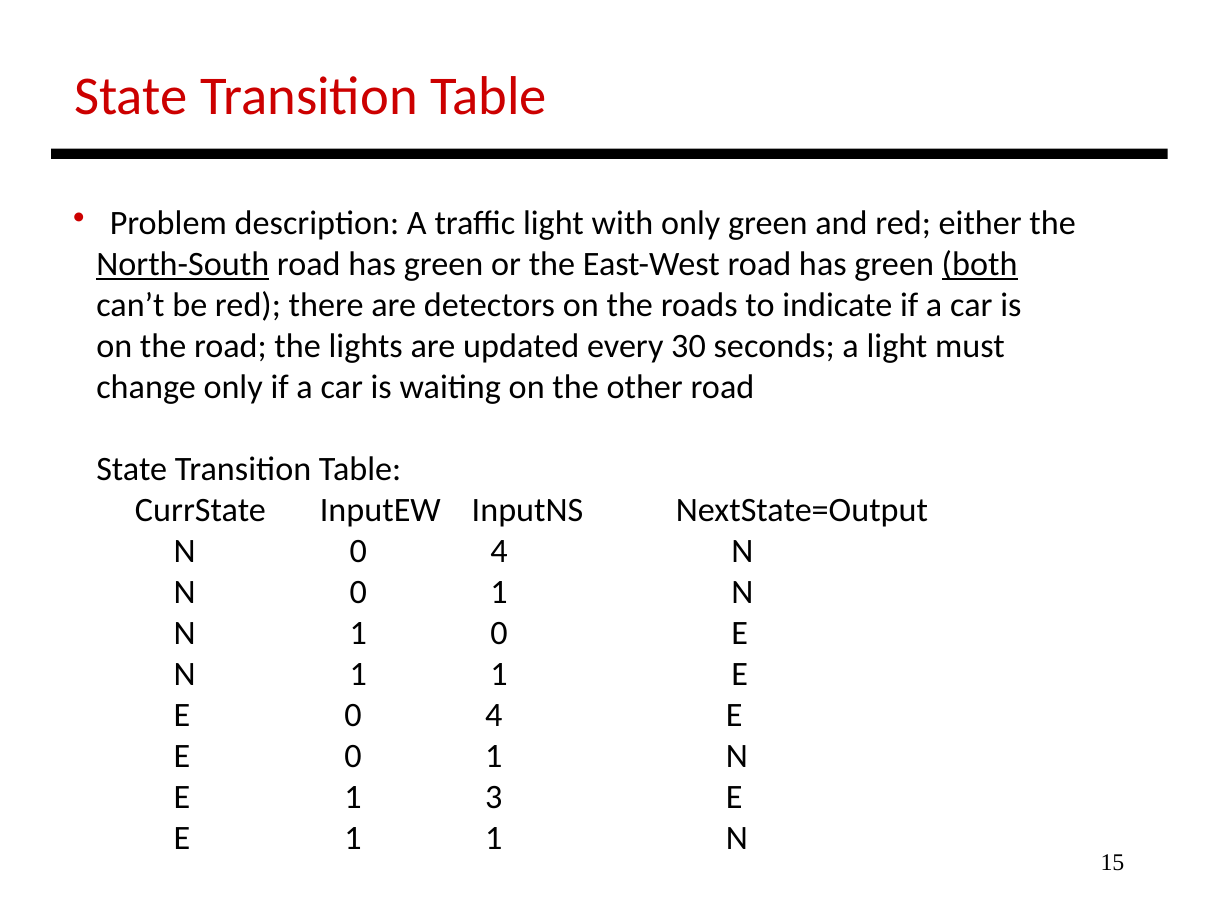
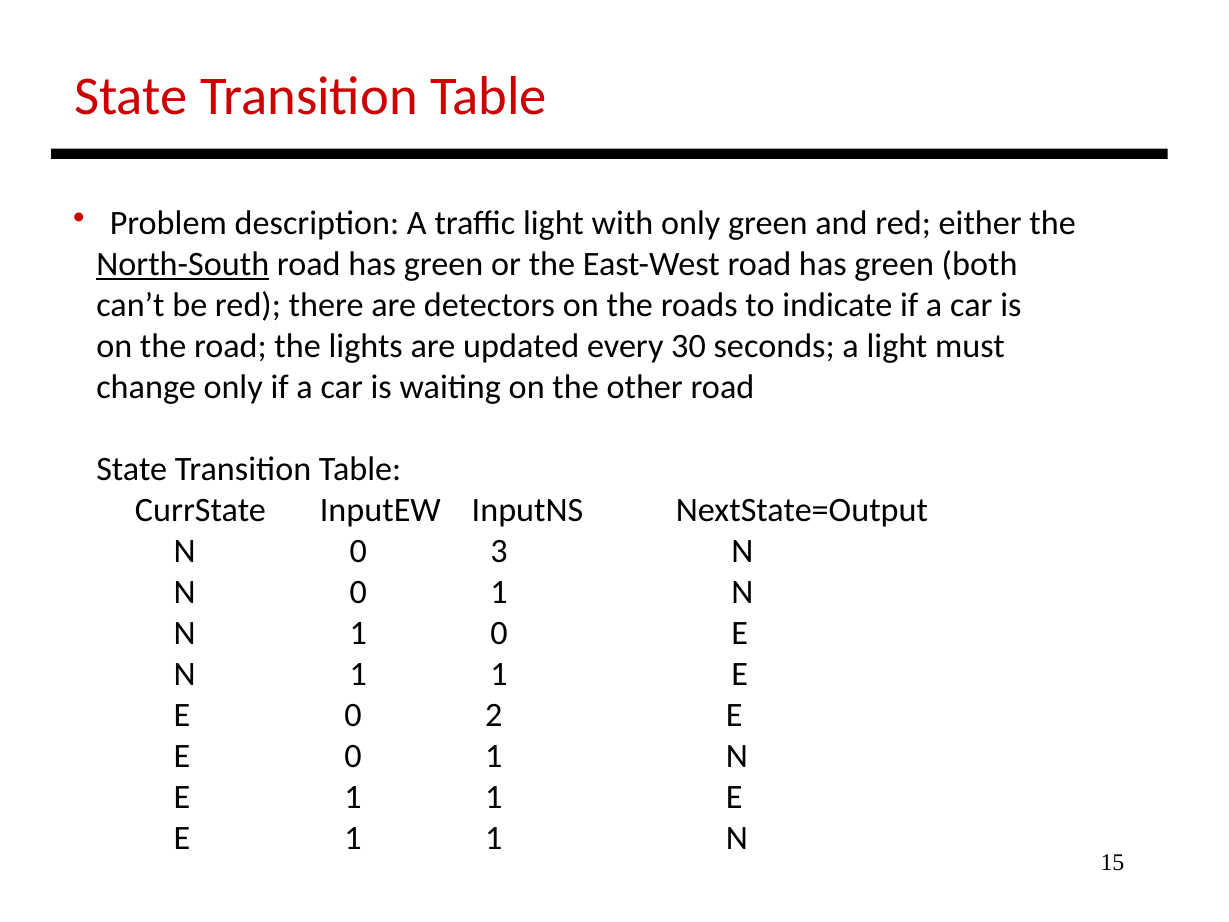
both underline: present -> none
N 0 4: 4 -> 3
E 0 4: 4 -> 2
3 at (494, 797): 3 -> 1
